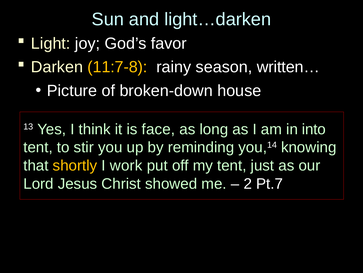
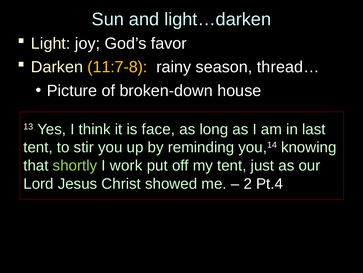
written…: written… -> thread…
into: into -> last
shortly colour: yellow -> light green
Pt.7: Pt.7 -> Pt.4
